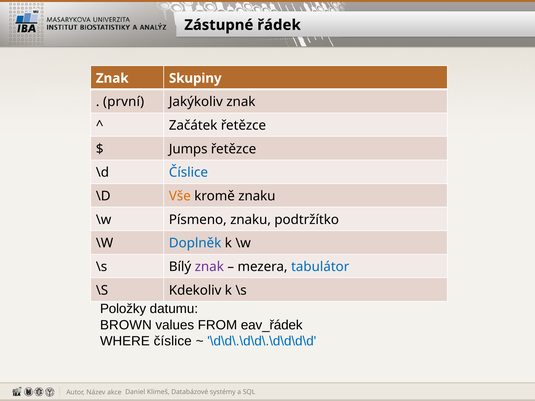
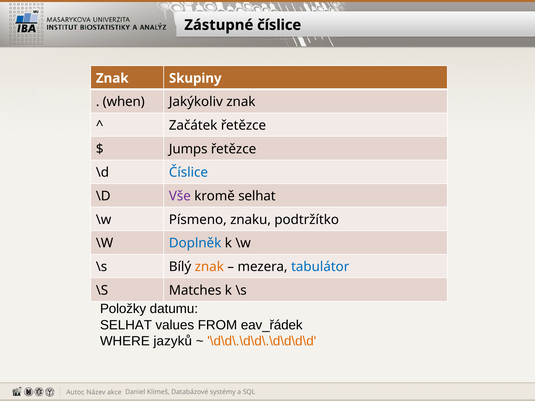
Zástupné řádek: řádek -> číslice
první: první -> when
Vše colour: orange -> purple
kromě znaku: znaku -> selhat
znak at (209, 267) colour: purple -> orange
Kdekoliv: Kdekoliv -> Matches
BROWN at (126, 325): BROWN -> SELHAT
WHERE číslice: číslice -> jazyků
\d\d\.\d\d\.\d\d\d\d colour: blue -> orange
